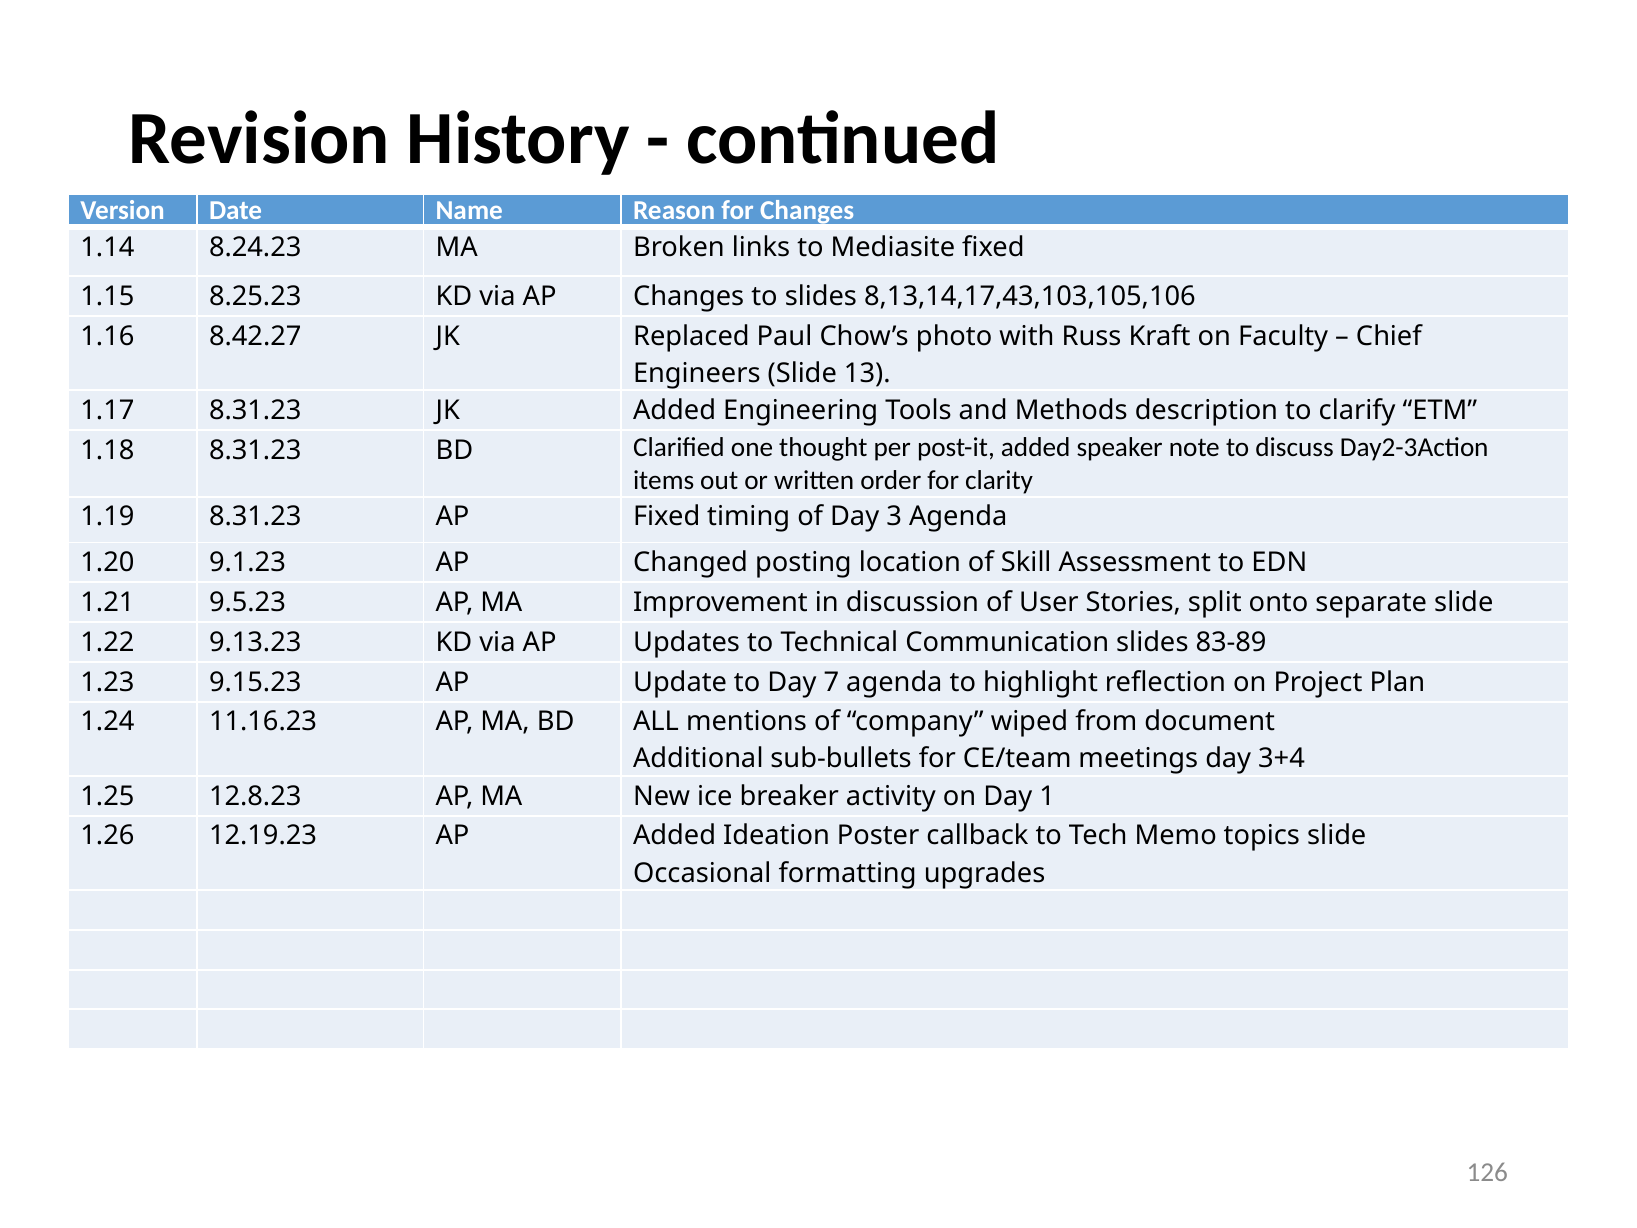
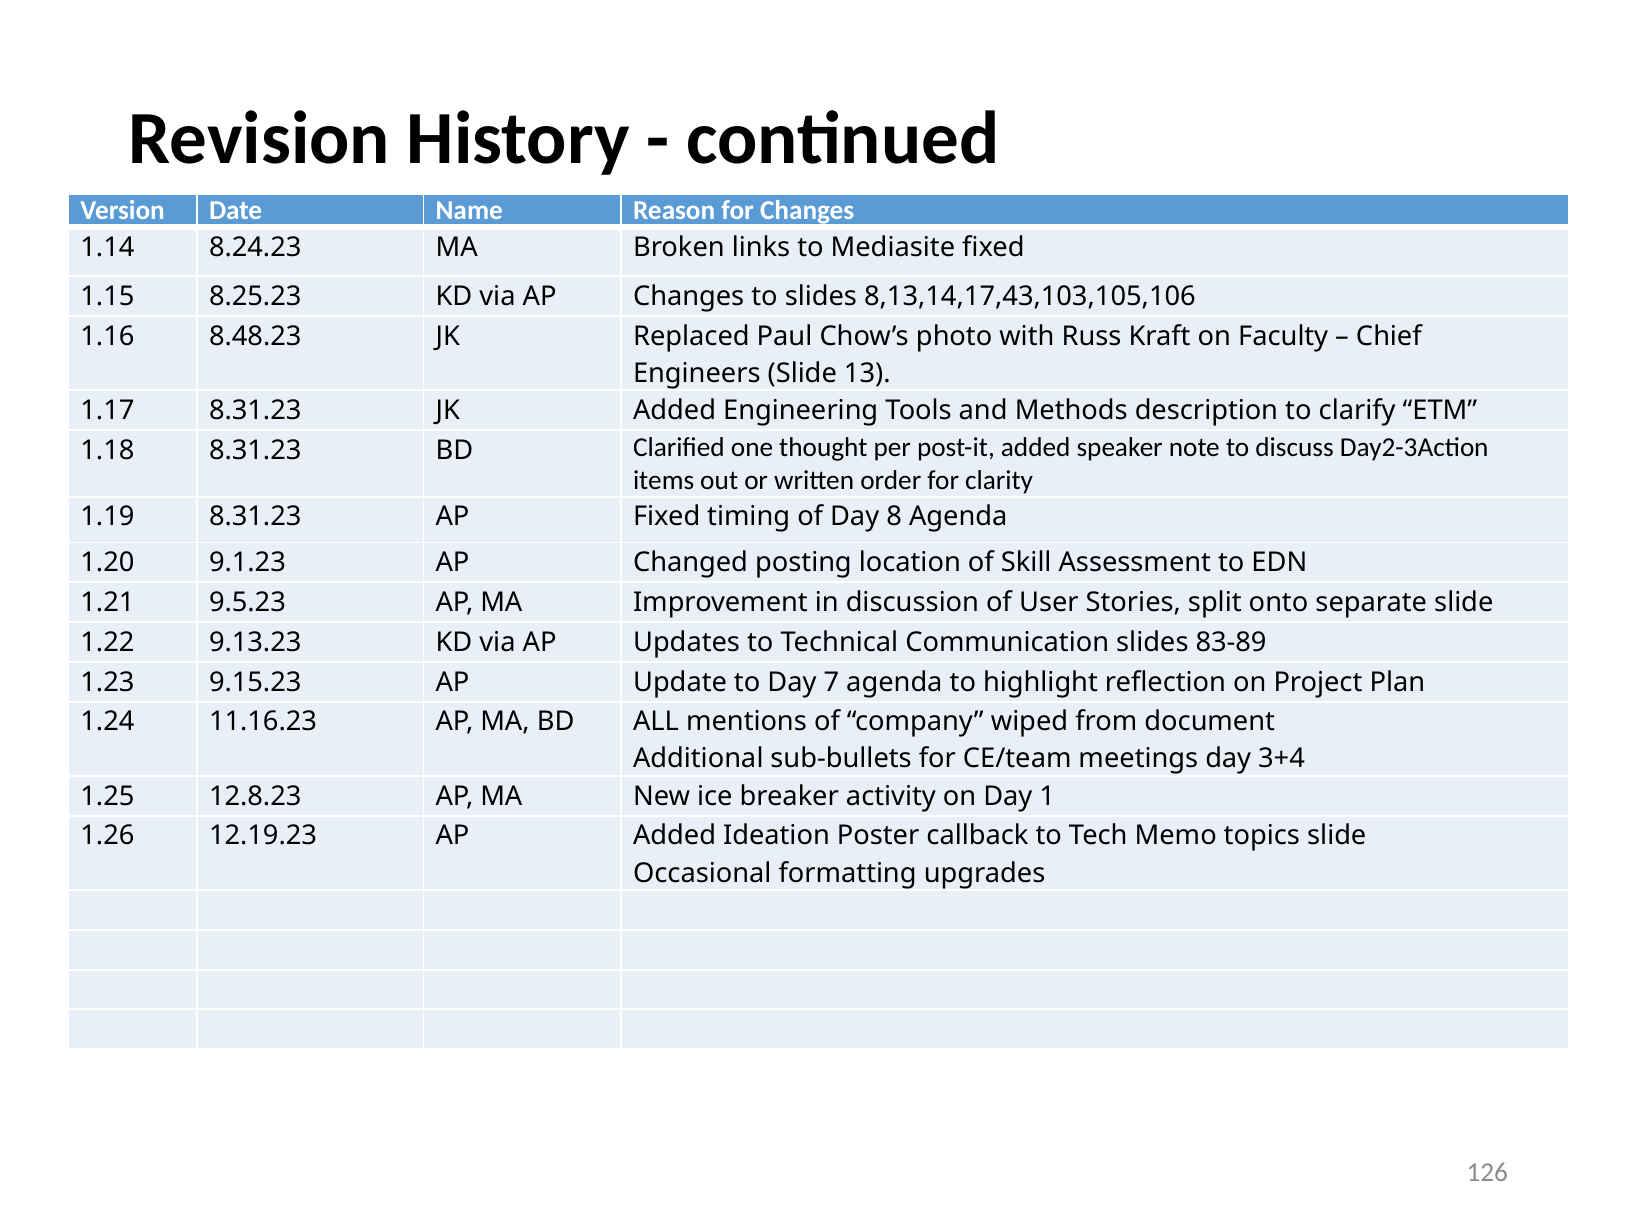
8.42.27: 8.42.27 -> 8.48.23
3: 3 -> 8
